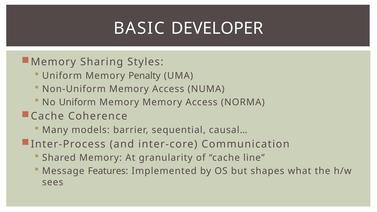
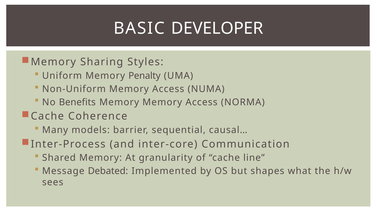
No Uniform: Uniform -> Benefits
Features: Features -> Debated
